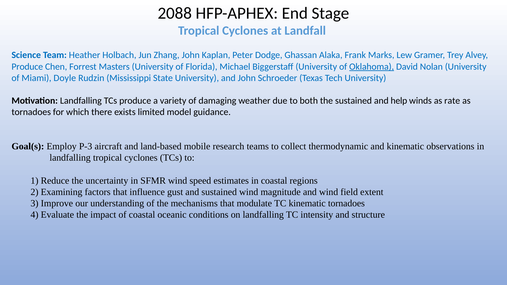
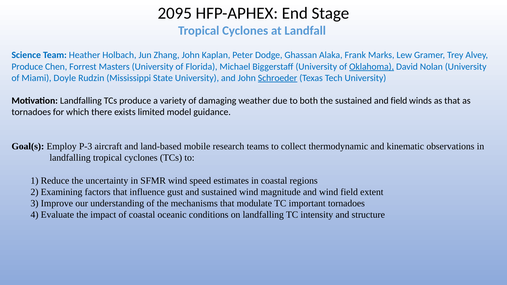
2088: 2088 -> 2095
Schroeder underline: none -> present
and help: help -> field
as rate: rate -> that
TC kinematic: kinematic -> important
